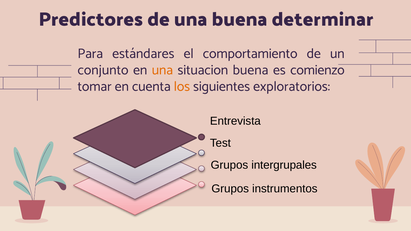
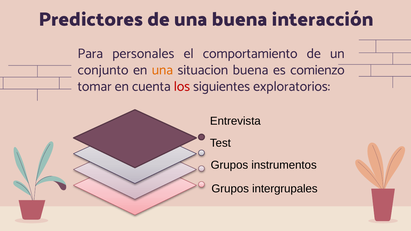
determinar: determinar -> interacción
estándares: estándares -> personales
los colour: orange -> red
intergrupales: intergrupales -> instrumentos
instrumentos: instrumentos -> intergrupales
